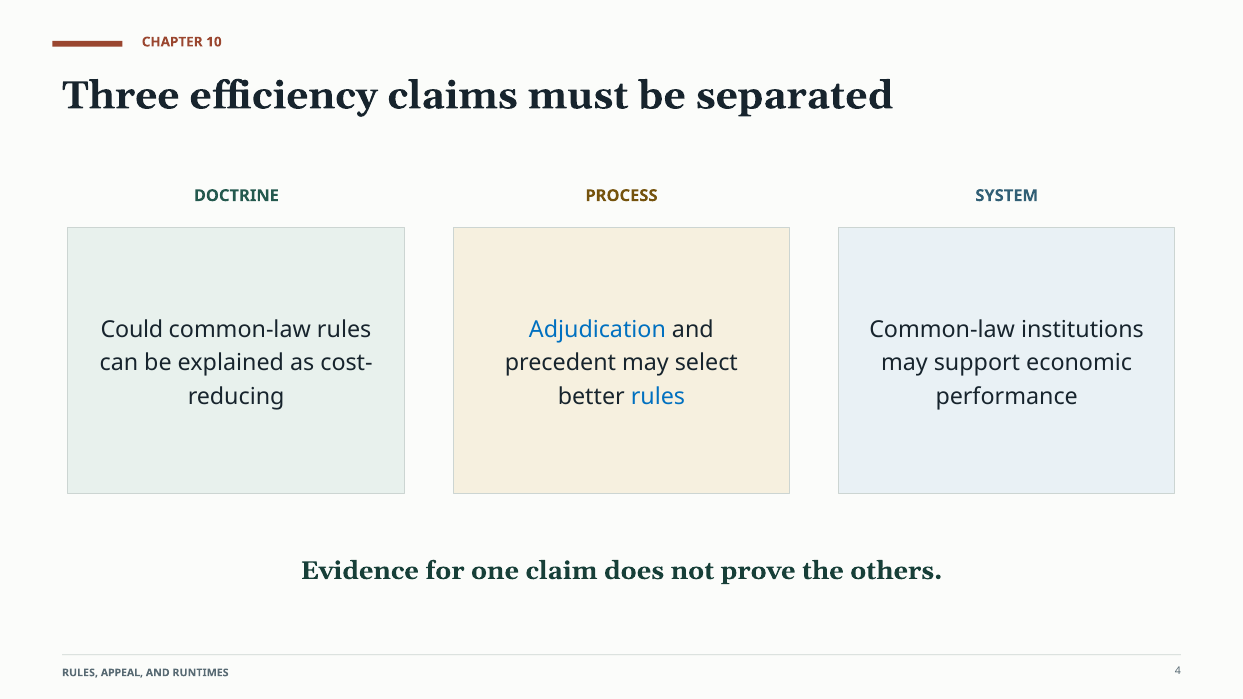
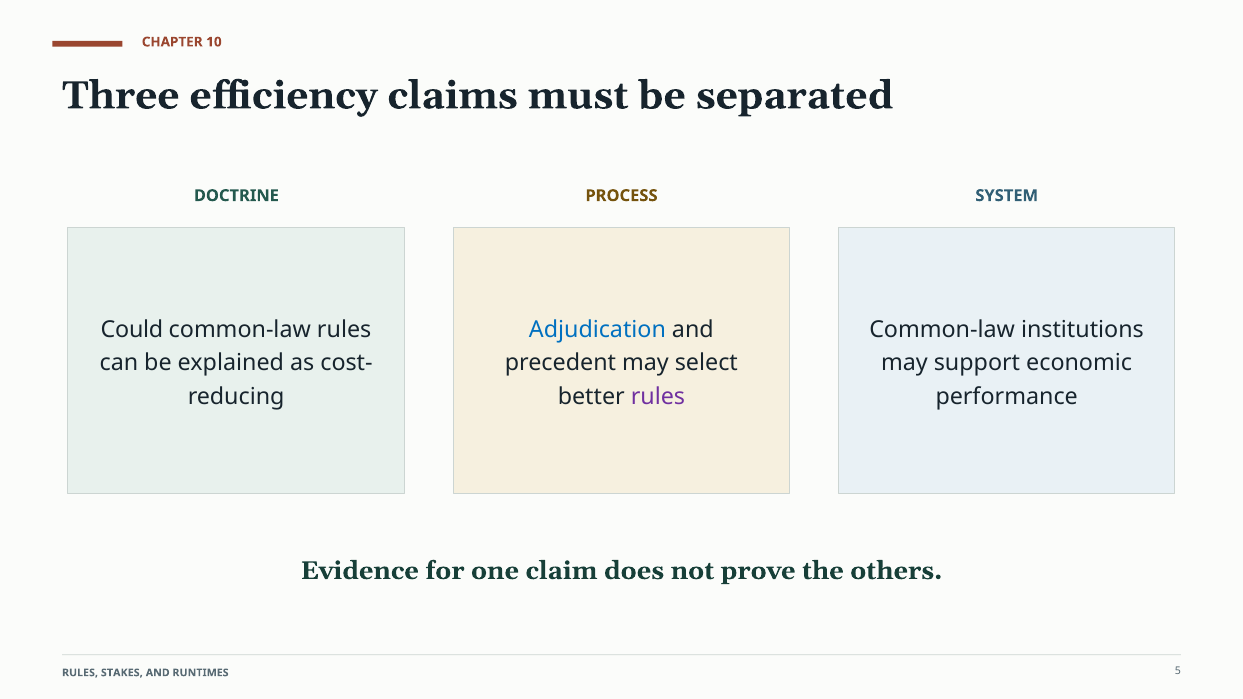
rules at (658, 397) colour: blue -> purple
APPEAL: APPEAL -> STAKES
4: 4 -> 5
